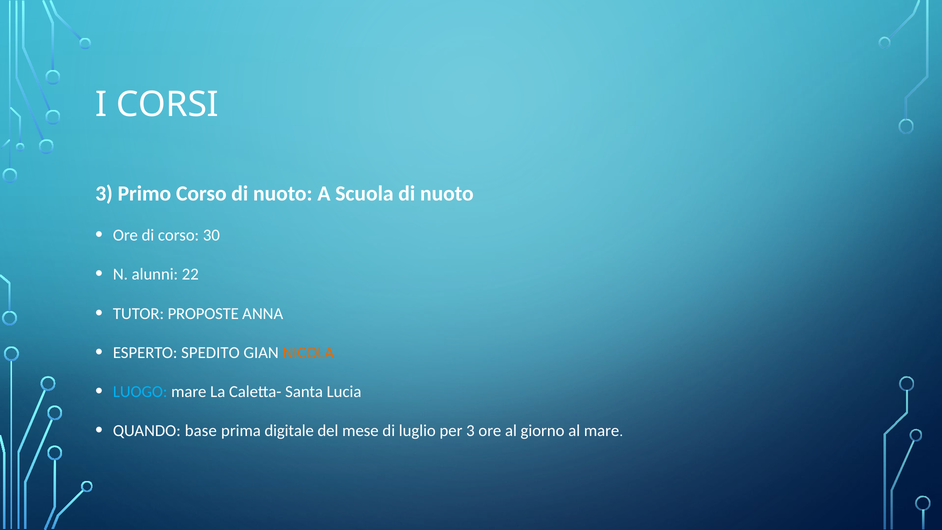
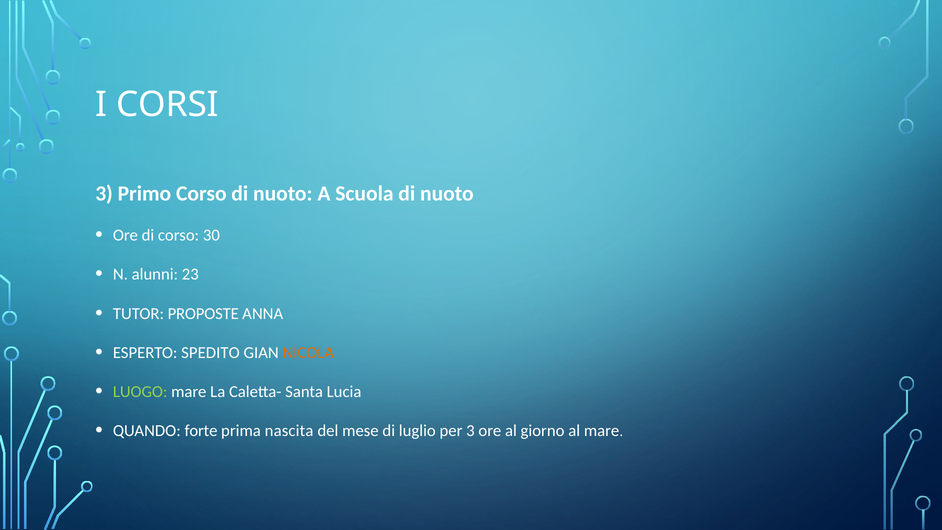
22: 22 -> 23
LUOGO colour: light blue -> light green
base: base -> forte
digitale: digitale -> nascita
